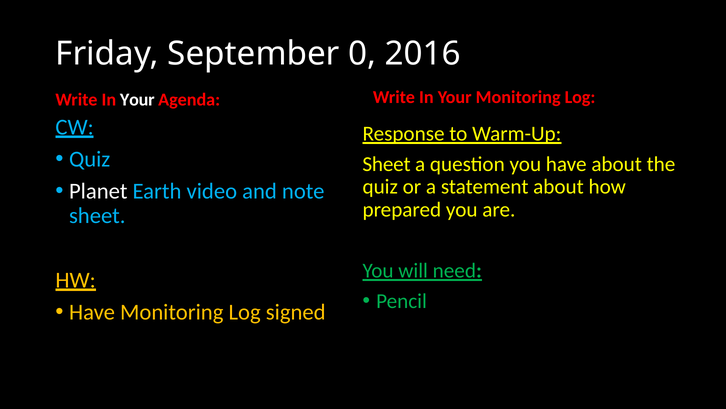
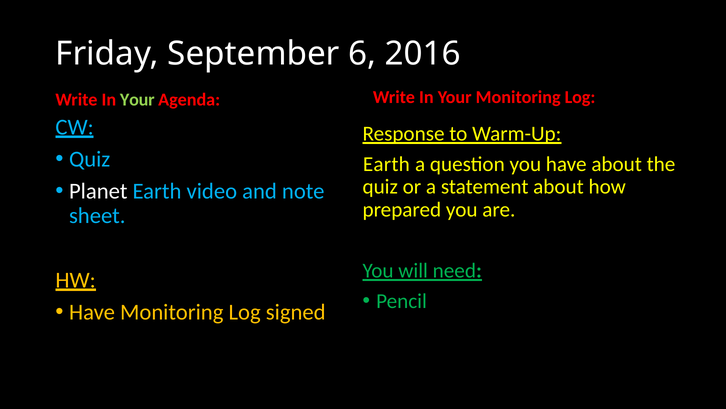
0: 0 -> 6
Your at (137, 99) colour: white -> light green
Sheet at (387, 164): Sheet -> Earth
